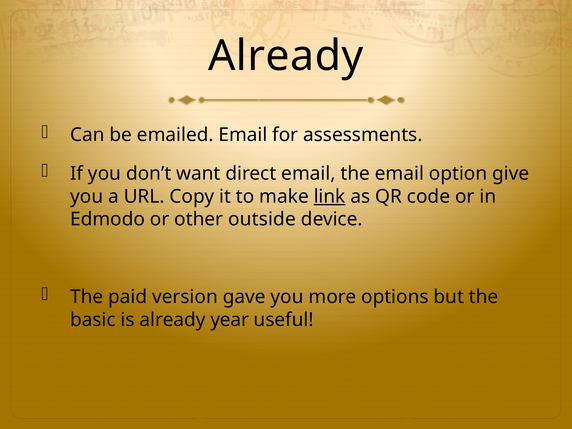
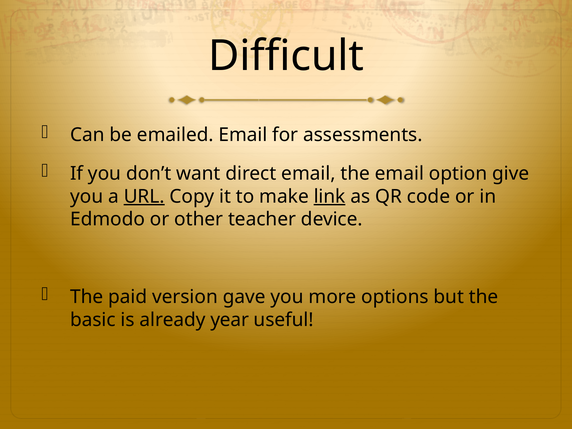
Already at (286, 56): Already -> Difficult
URL underline: none -> present
outside: outside -> teacher
